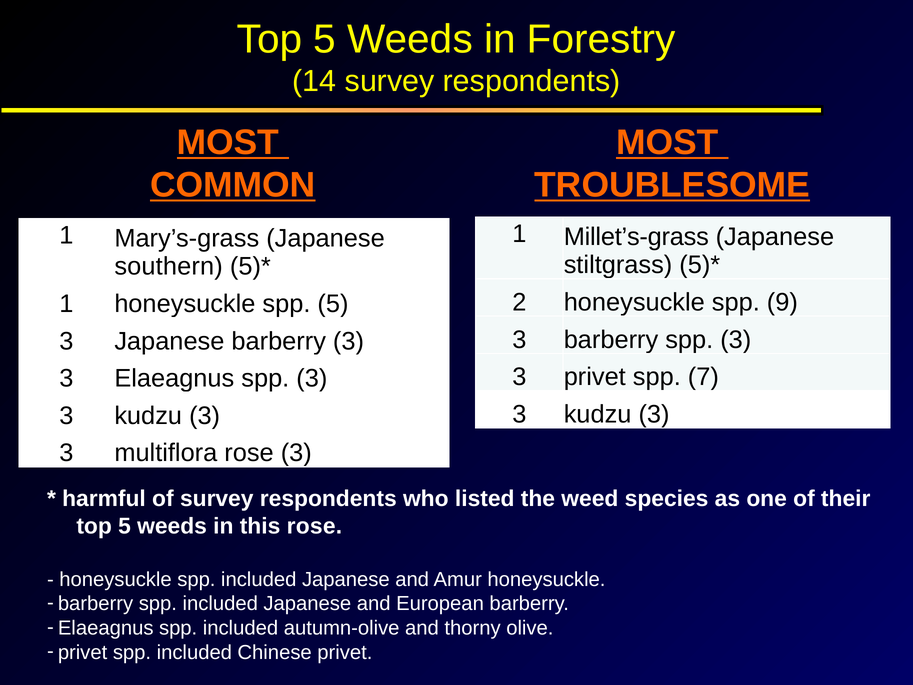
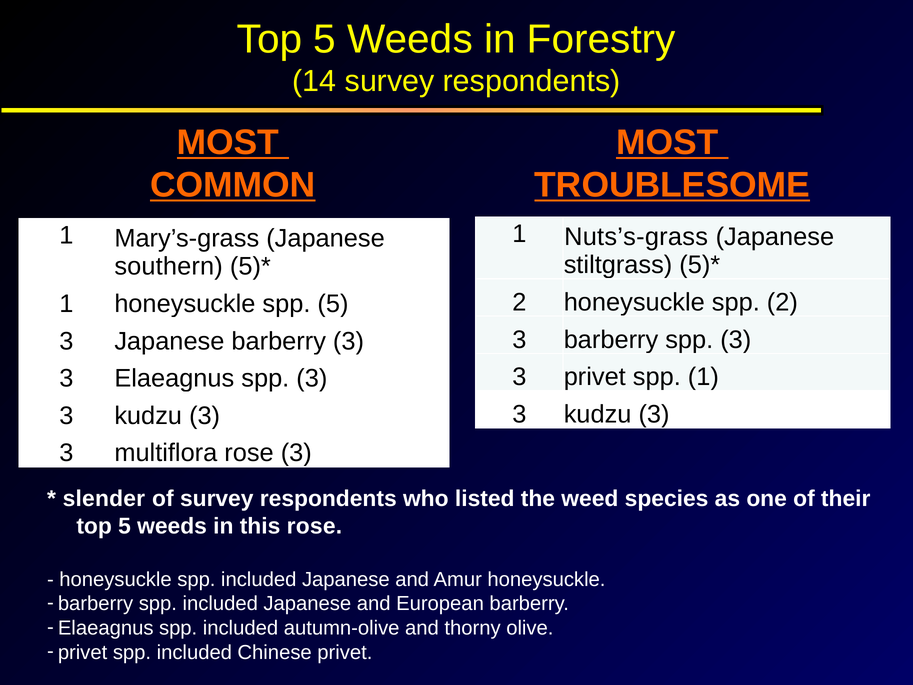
Millet’s-grass: Millet’s-grass -> Nuts’s-grass
spp 9: 9 -> 2
spp 7: 7 -> 1
harmful: harmful -> slender
